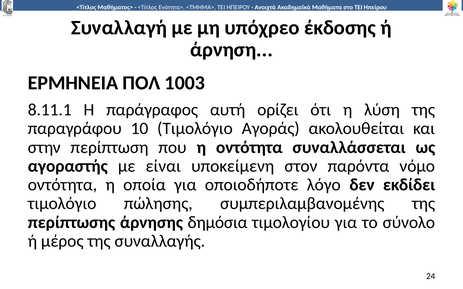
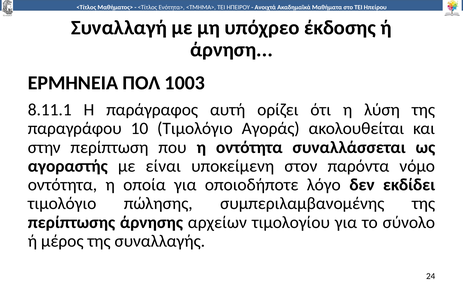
δημόσια: δημόσια -> αρχείων
